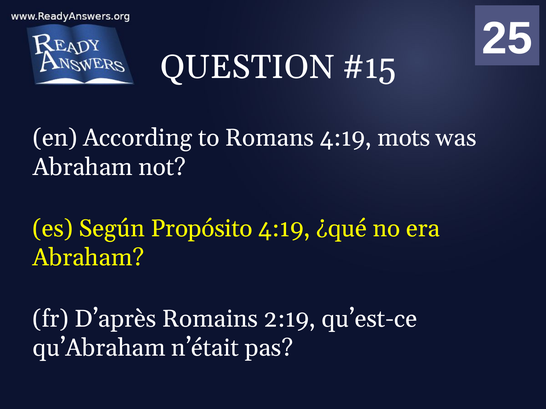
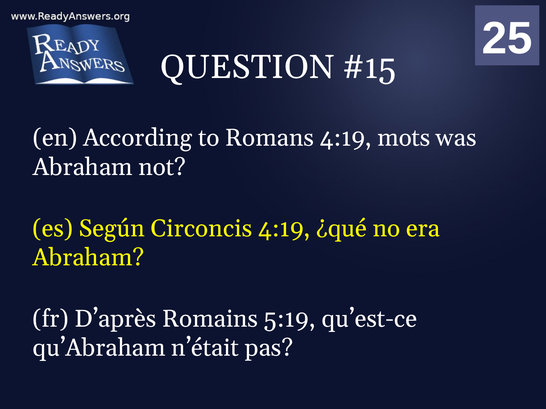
Propósito: Propósito -> Circoncis
2:19: 2:19 -> 5:19
